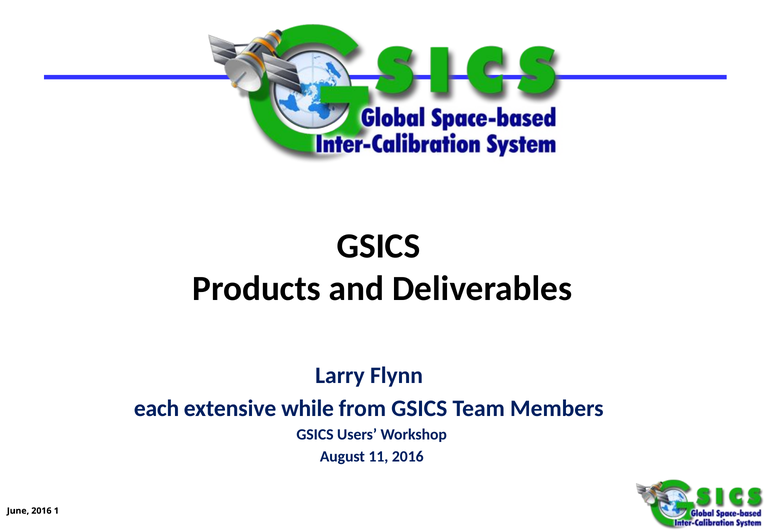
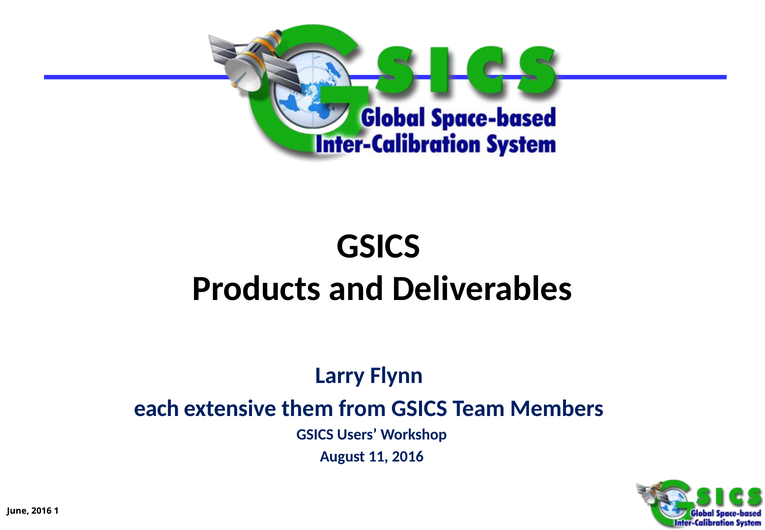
while: while -> them
